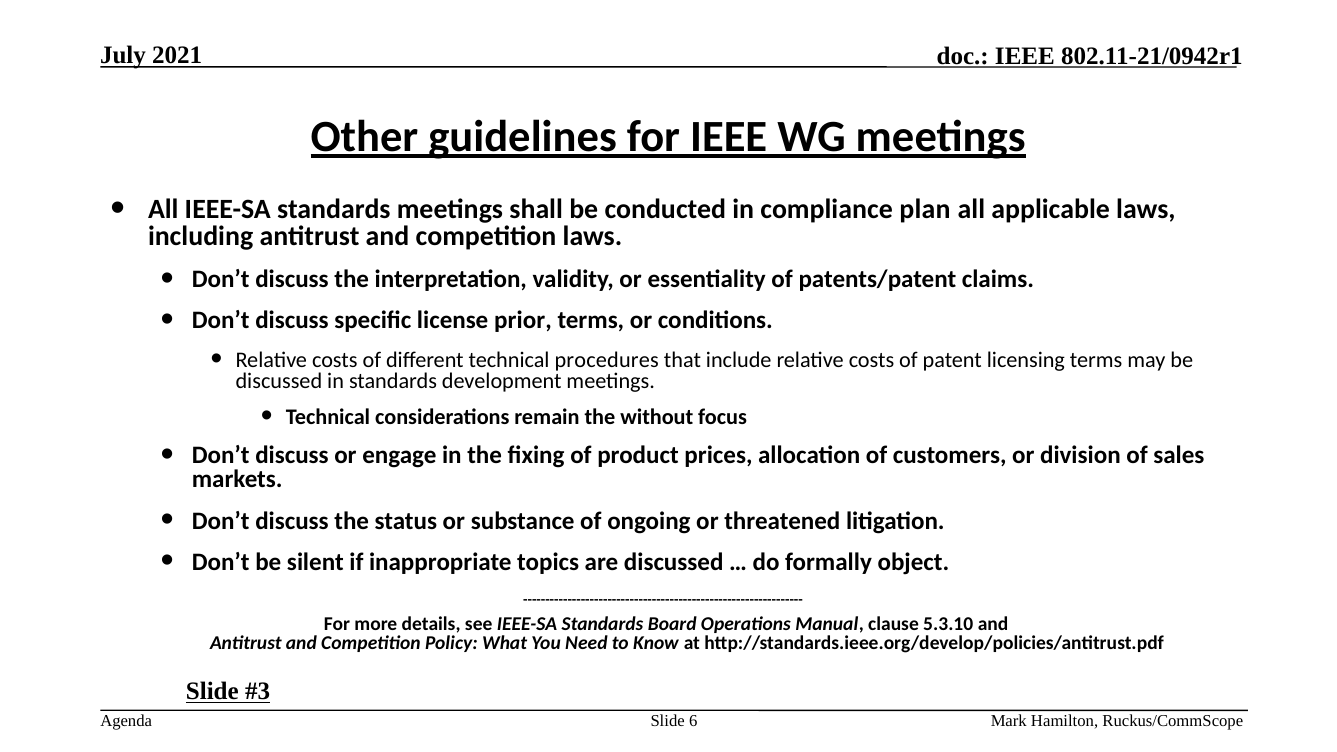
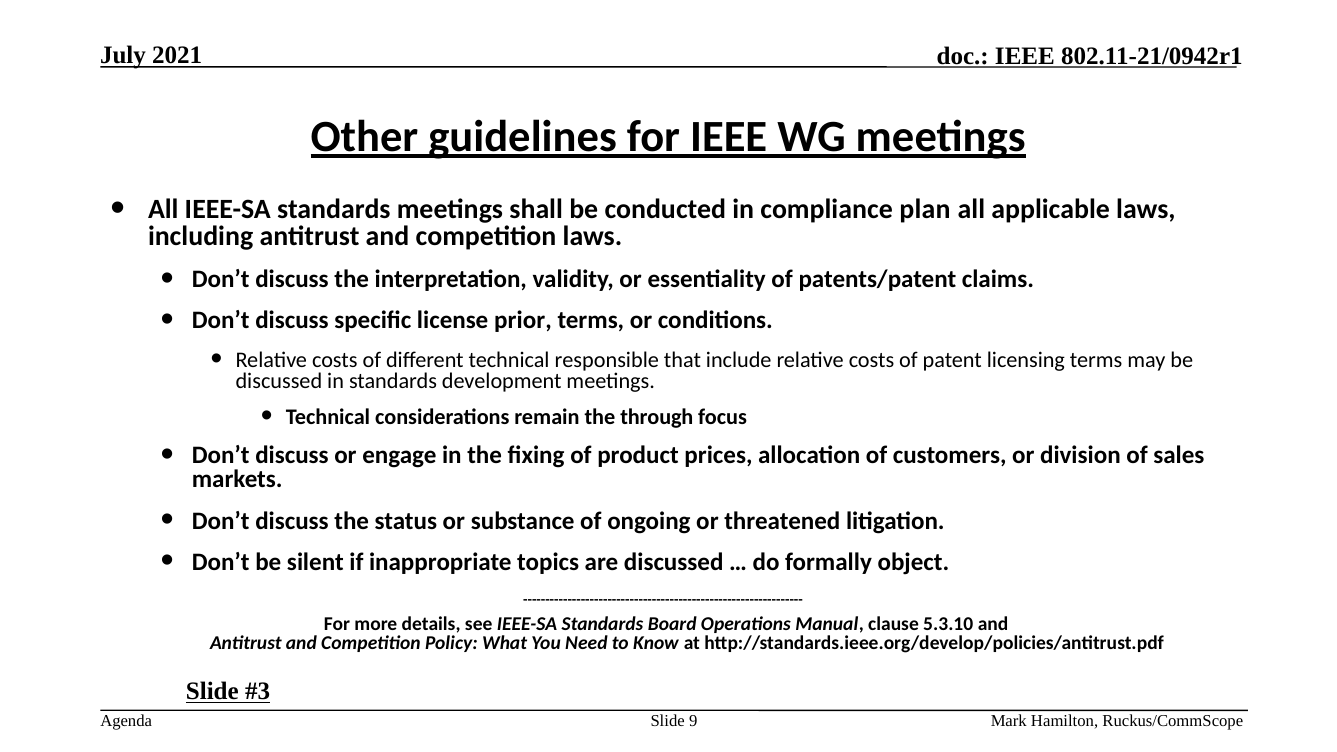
procedures: procedures -> responsible
without: without -> through
6: 6 -> 9
